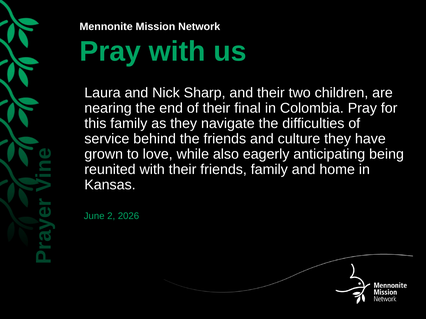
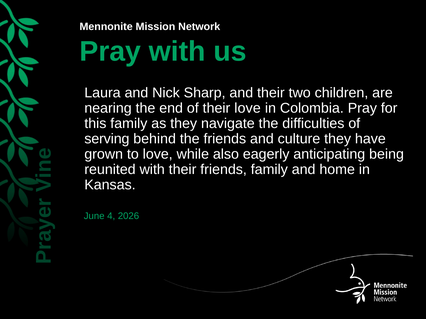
their final: final -> love
service: service -> serving
2: 2 -> 4
